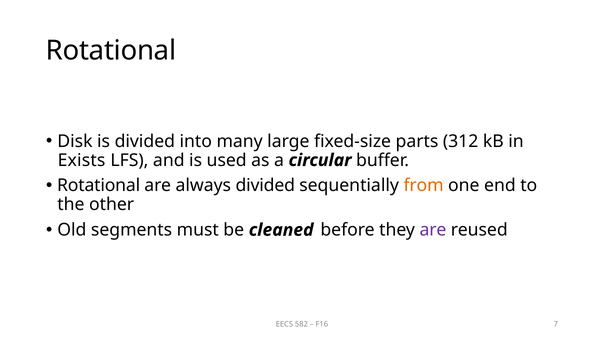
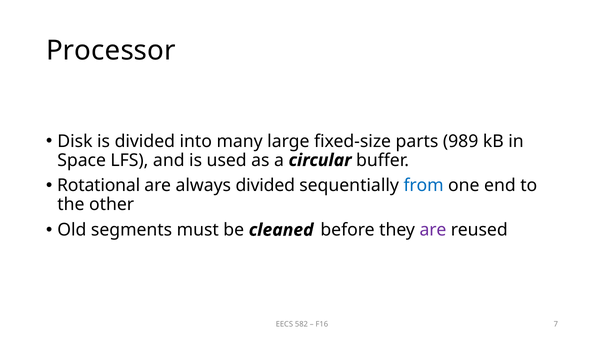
Rotational at (111, 51): Rotational -> Processor
312: 312 -> 989
Exists: Exists -> Space
from colour: orange -> blue
